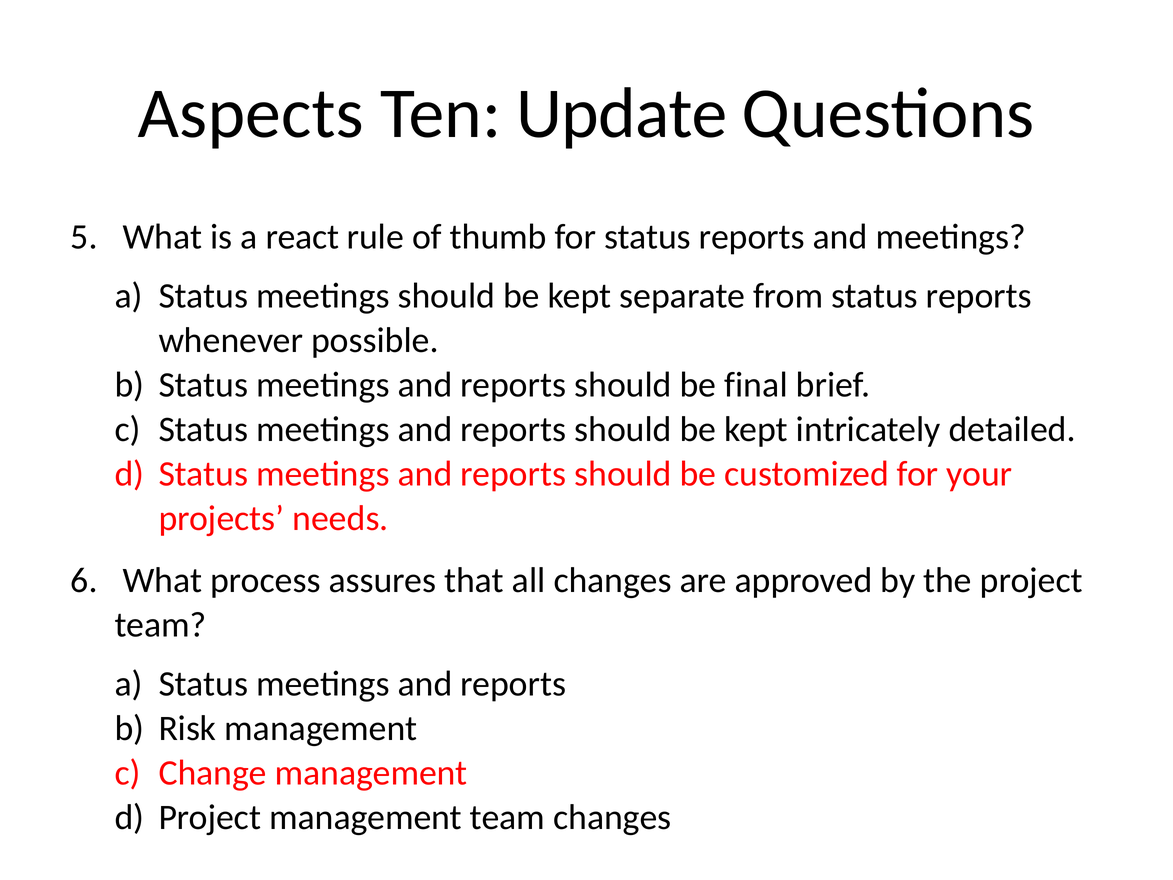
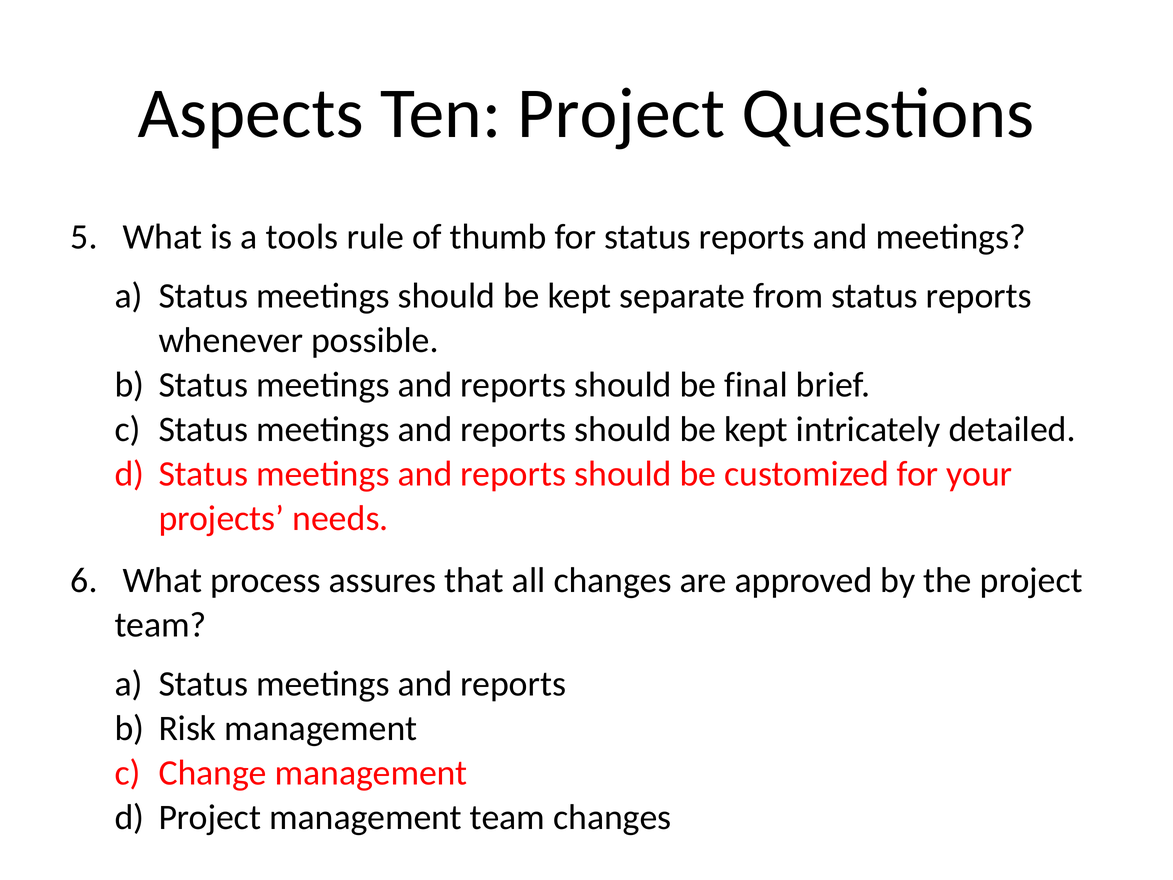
Ten Update: Update -> Project
react: react -> tools
